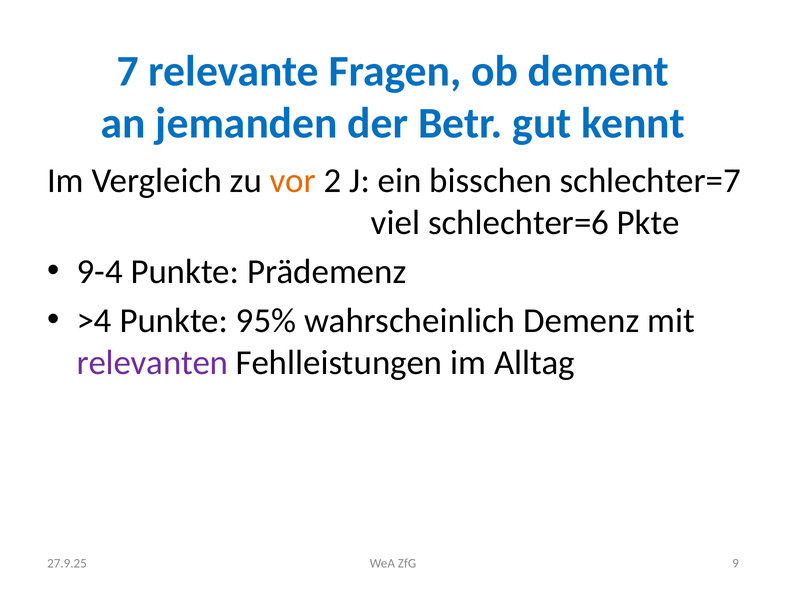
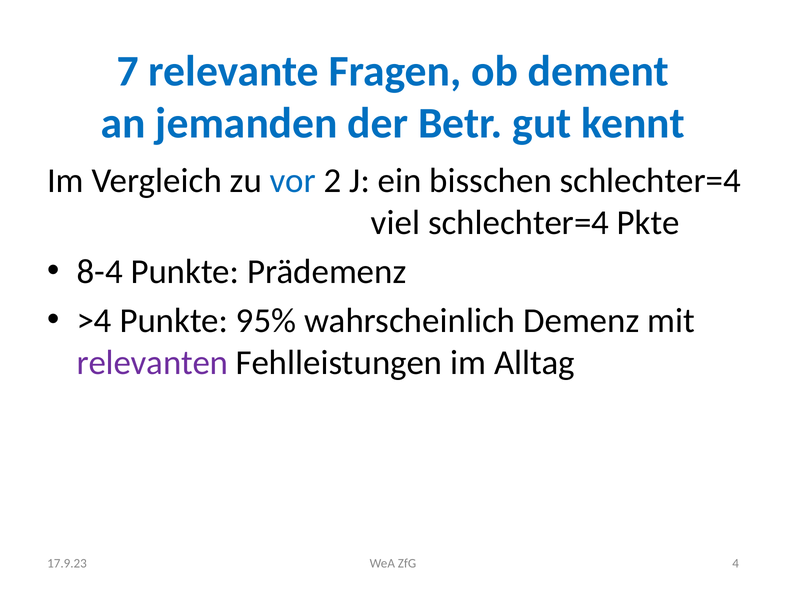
vor colour: orange -> blue
bisschen schlechter=7: schlechter=7 -> schlechter=4
viel schlechter=6: schlechter=6 -> schlechter=4
9-4: 9-4 -> 8-4
9: 9 -> 4
27.9.25: 27.9.25 -> 17.9.23
